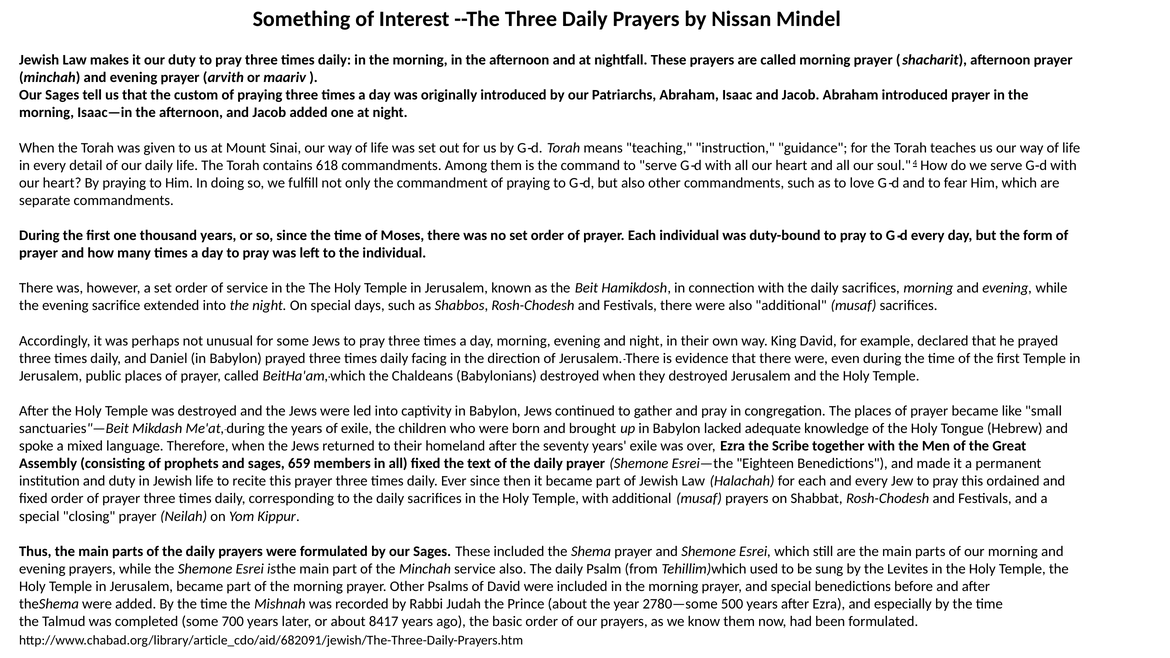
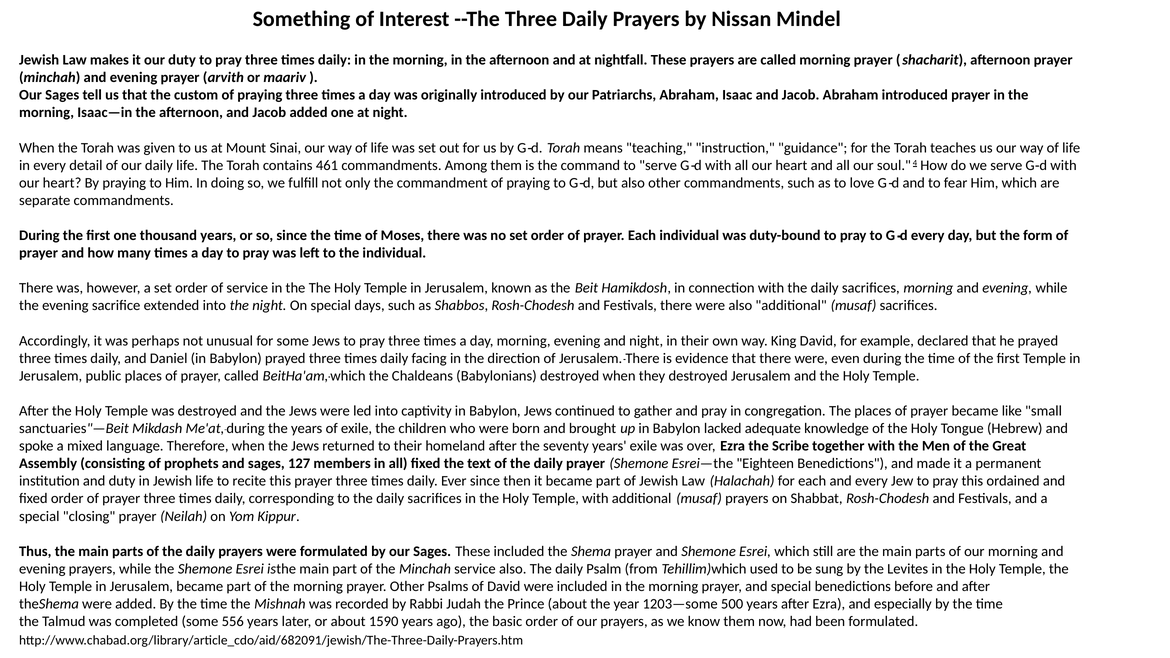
618: 618 -> 461
659: 659 -> 127
2780—some: 2780—some -> 1203—some
700: 700 -> 556
8417: 8417 -> 1590
